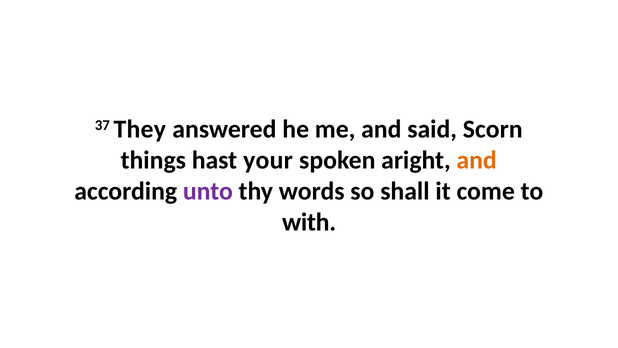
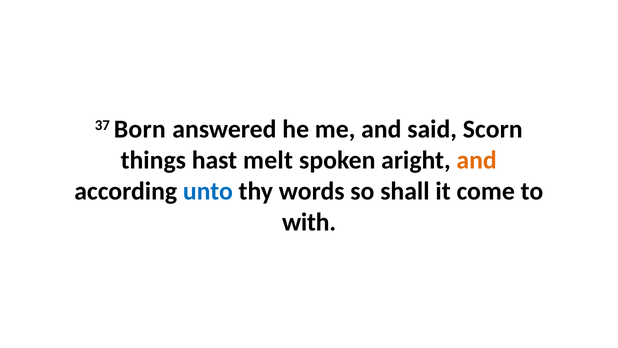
They: They -> Born
your: your -> melt
unto colour: purple -> blue
